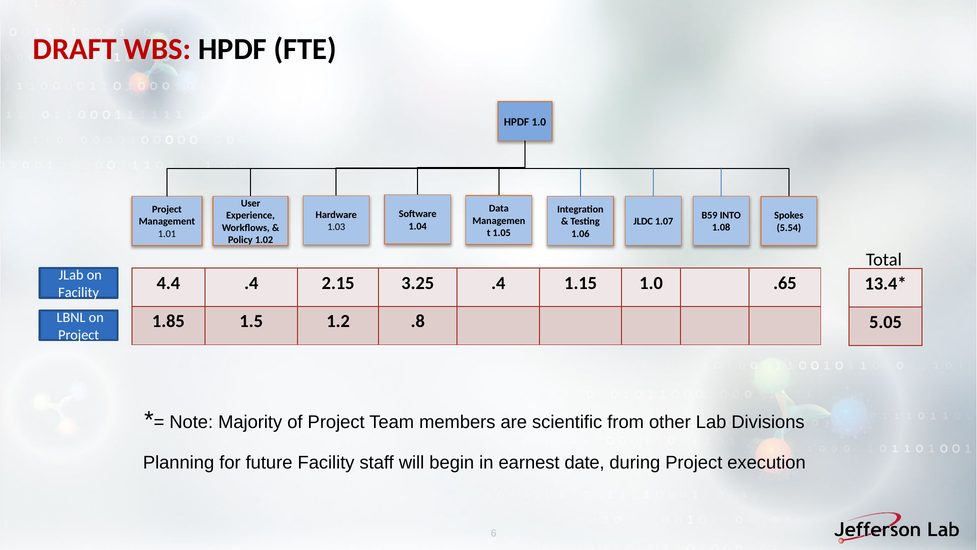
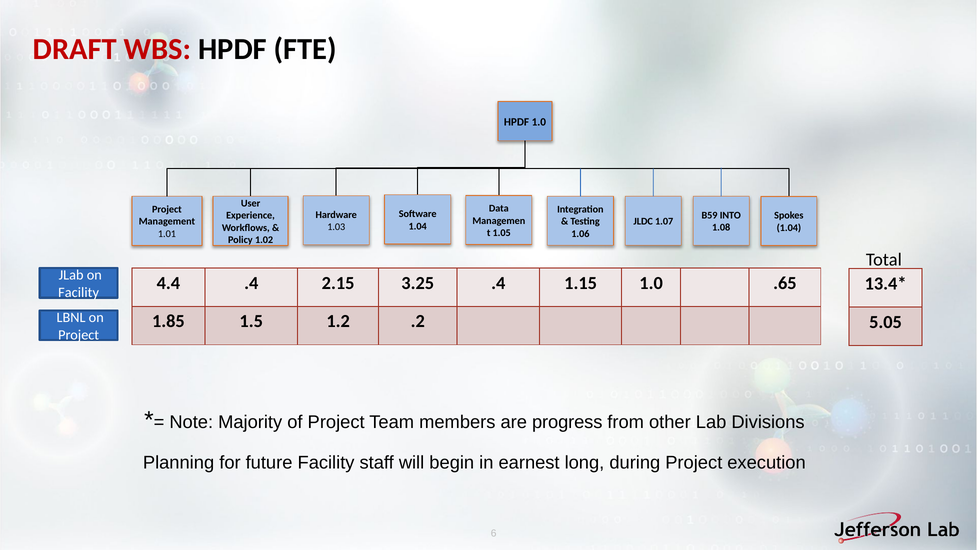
5.54 at (789, 228): 5.54 -> 1.04
.8: .8 -> .2
scientific: scientific -> progress
date: date -> long
